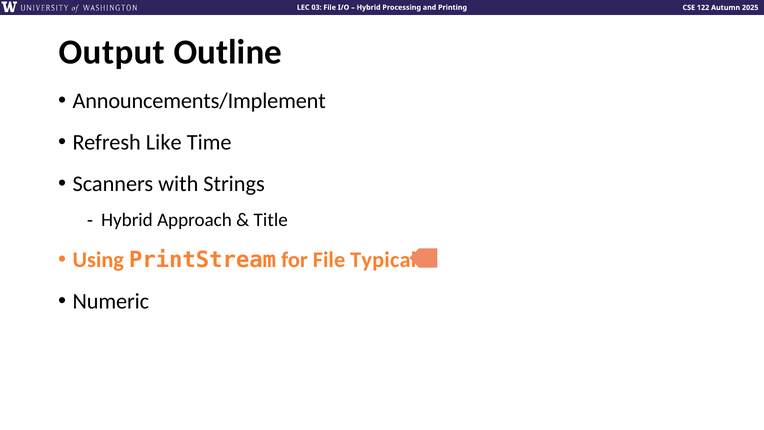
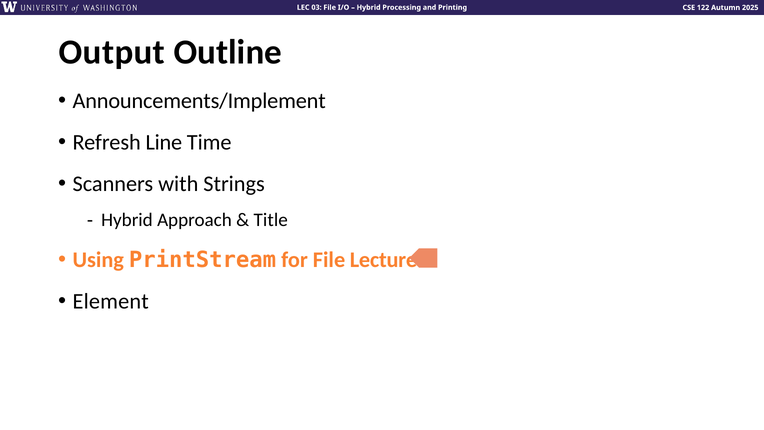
Like: Like -> Line
Typical: Typical -> Lecture
Numeric: Numeric -> Element
